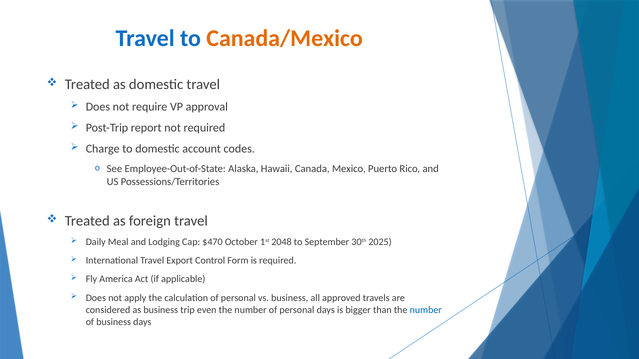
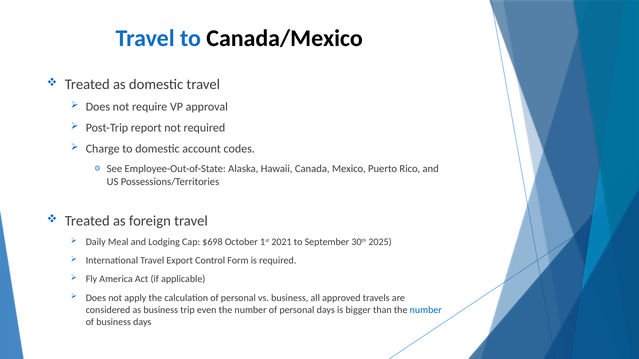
Canada/Mexico colour: orange -> black
$470: $470 -> $698
2048: 2048 -> 2021
